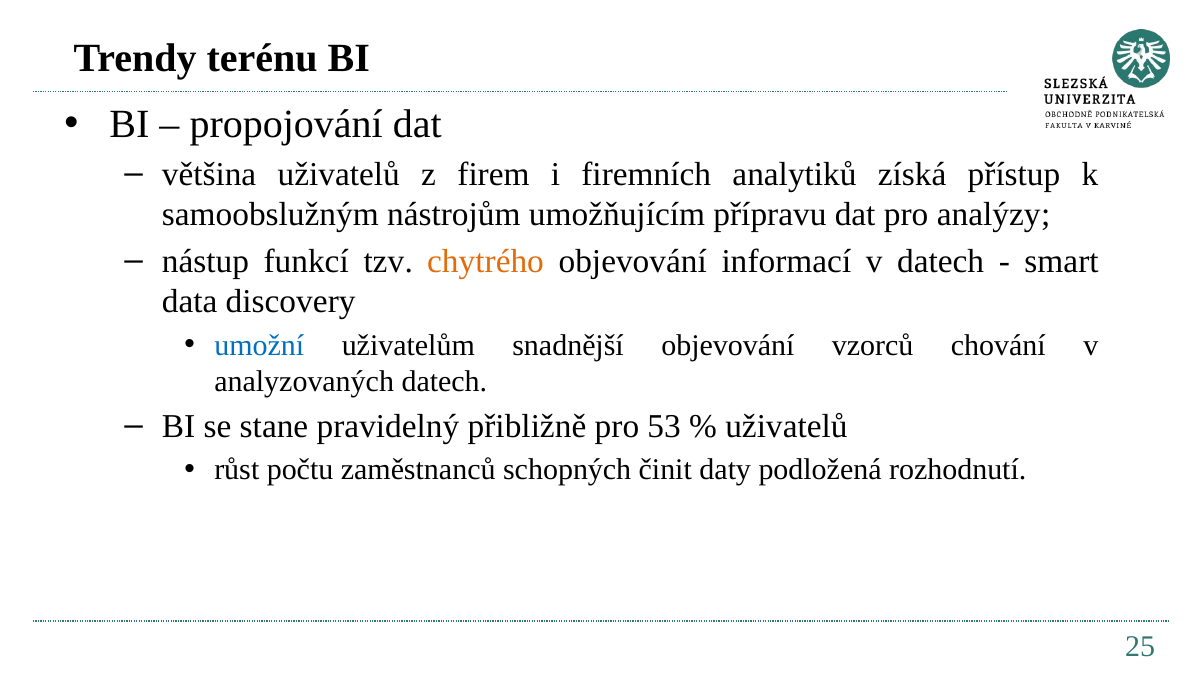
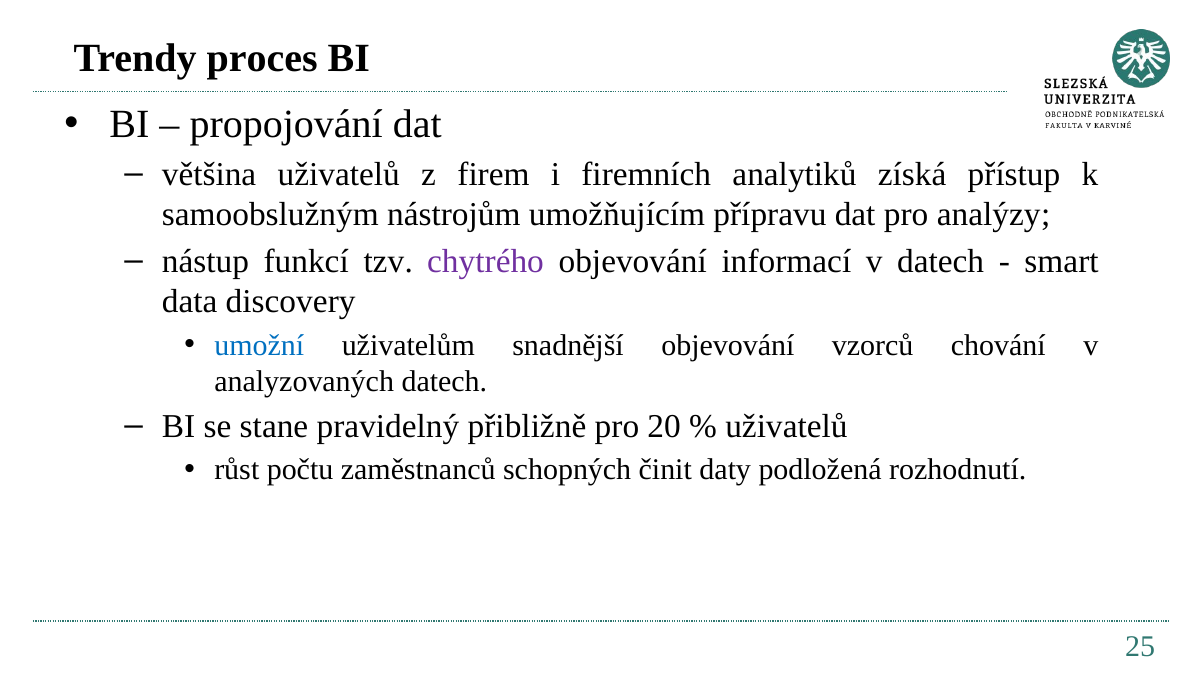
terénu: terénu -> proces
chytrého colour: orange -> purple
53: 53 -> 20
